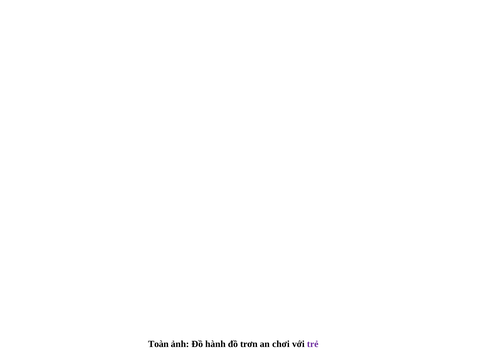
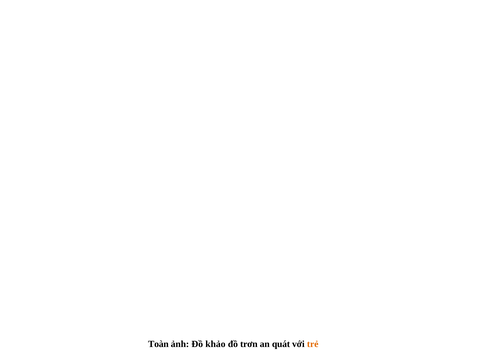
hành: hành -> khảo
chơi: chơi -> quát
trẻ colour: purple -> orange
